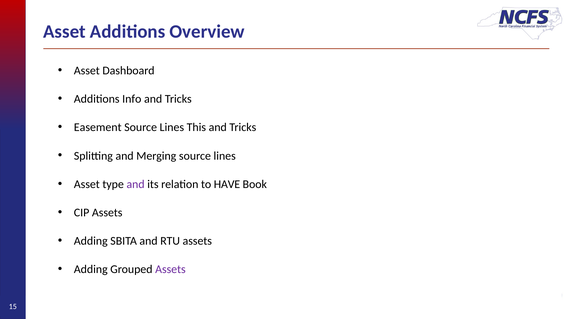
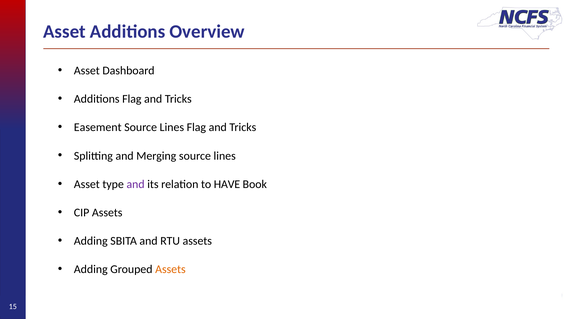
Additions Info: Info -> Flag
Lines This: This -> Flag
Assets at (170, 269) colour: purple -> orange
